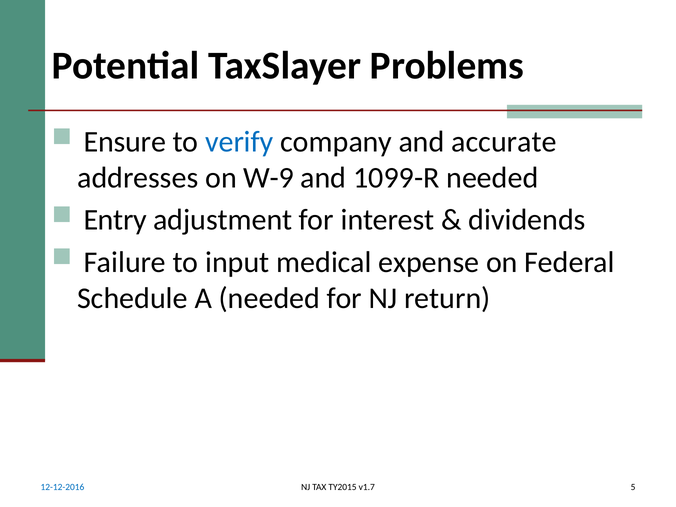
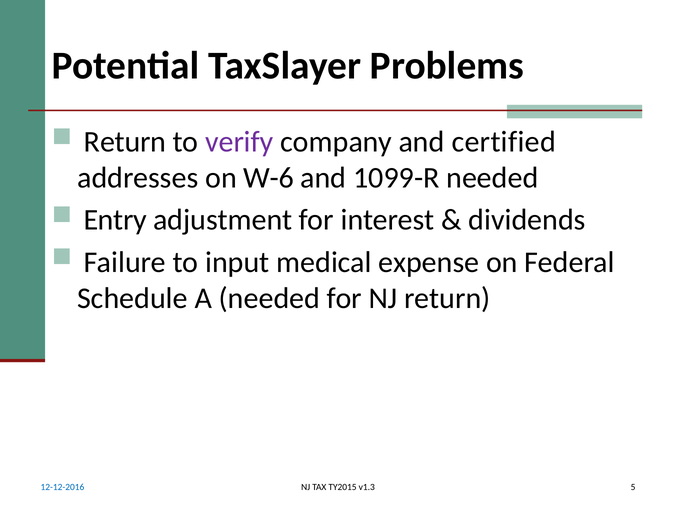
Ensure at (125, 142): Ensure -> Return
verify colour: blue -> purple
accurate: accurate -> certified
W-9: W-9 -> W-6
v1.7: v1.7 -> v1.3
